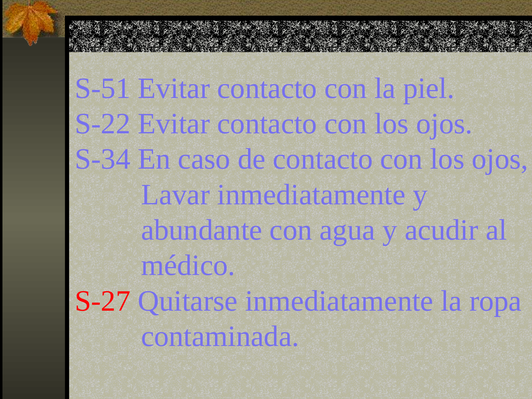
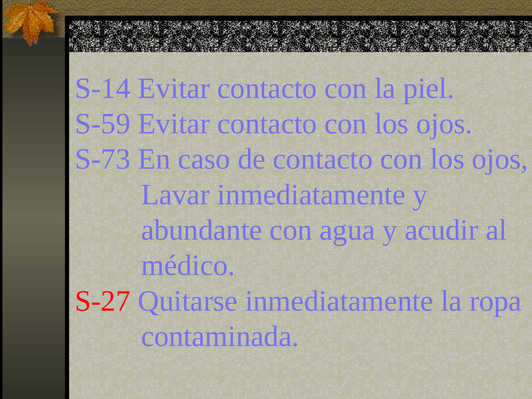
S-51: S-51 -> S-14
S-22: S-22 -> S-59
S-34: S-34 -> S-73
